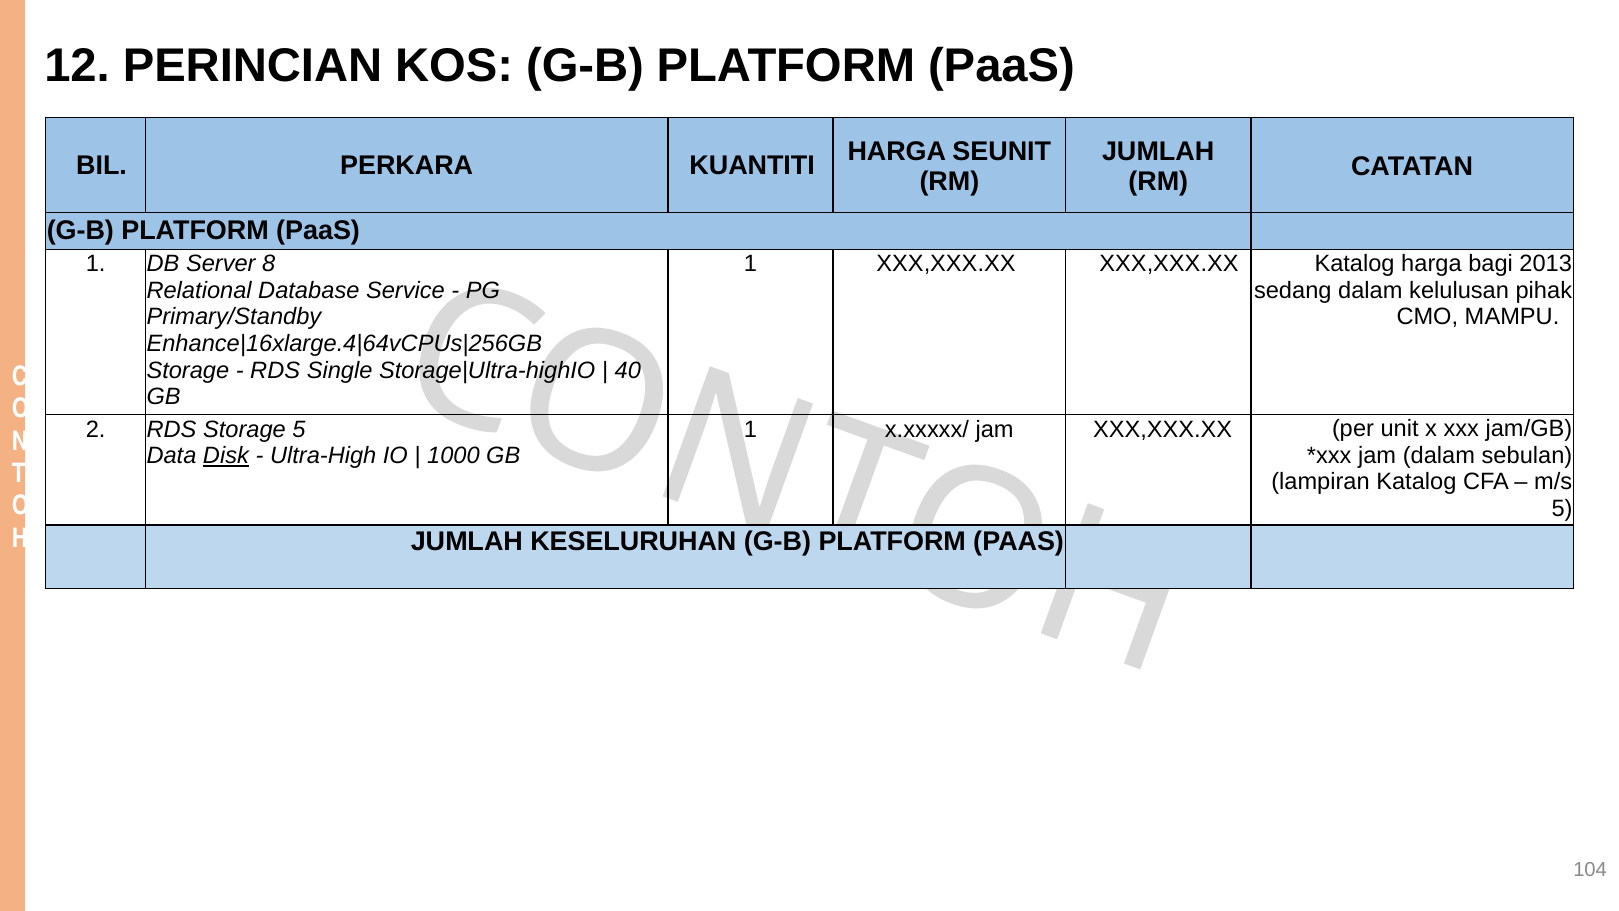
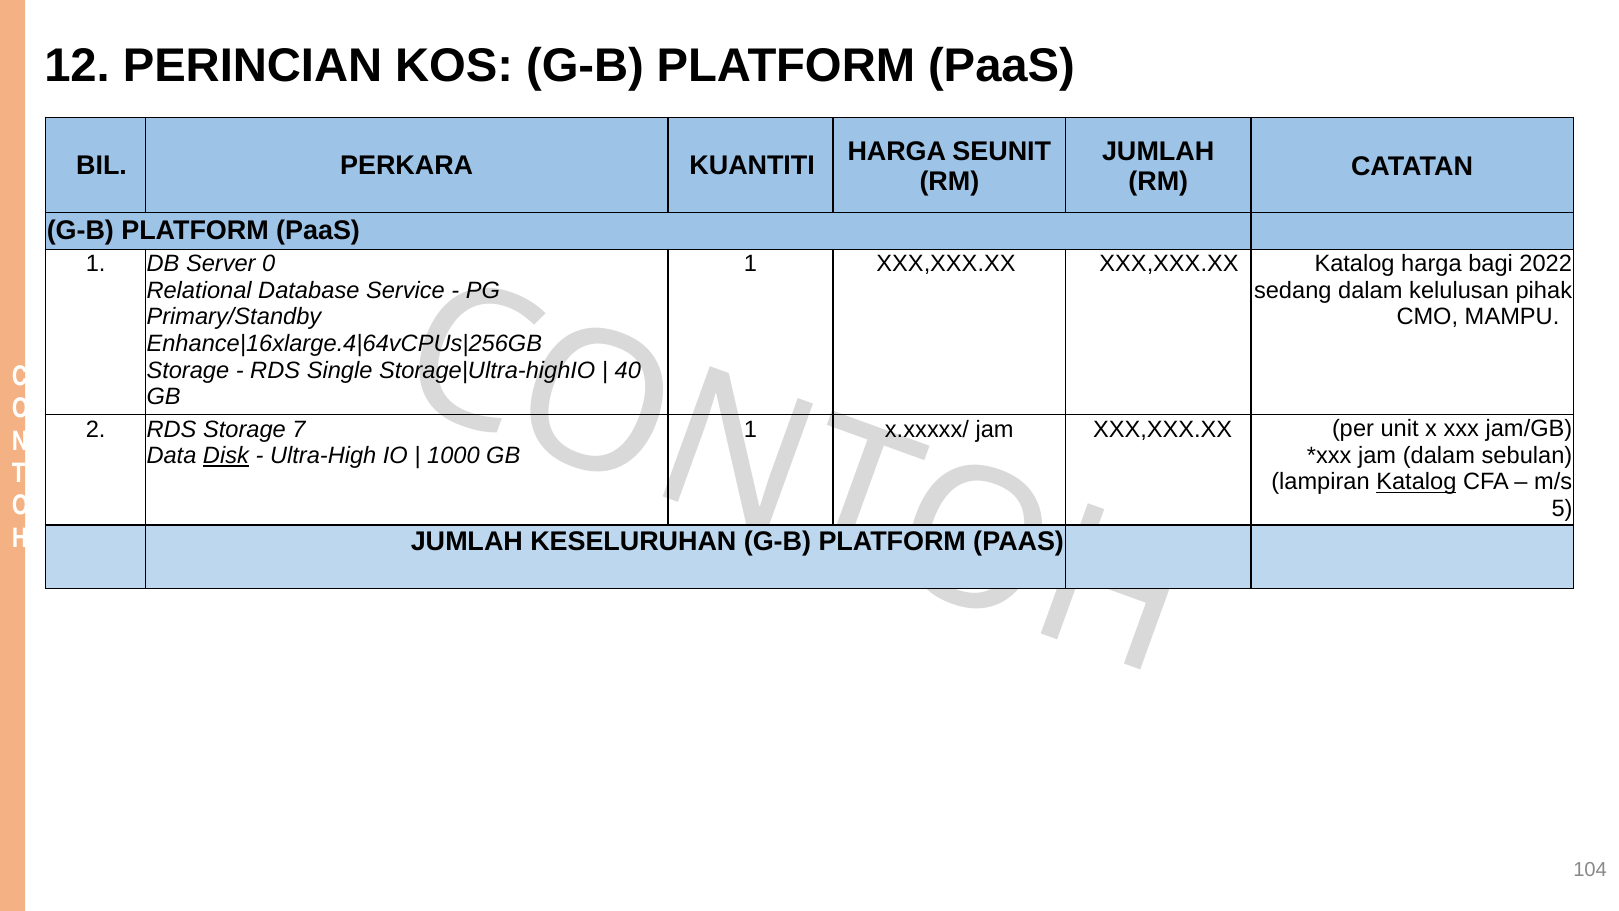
8: 8 -> 0
2013: 2013 -> 2022
Storage 5: 5 -> 7
Katalog at (1416, 482) underline: none -> present
